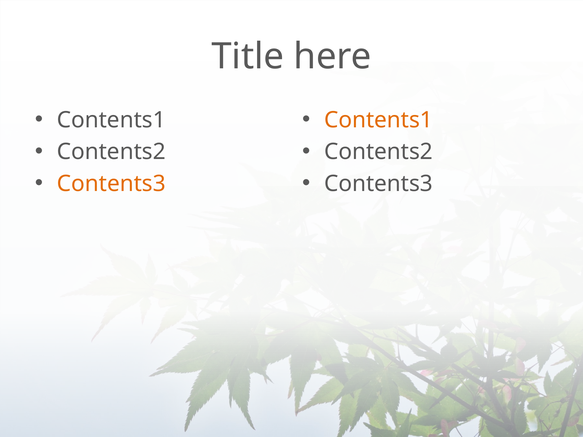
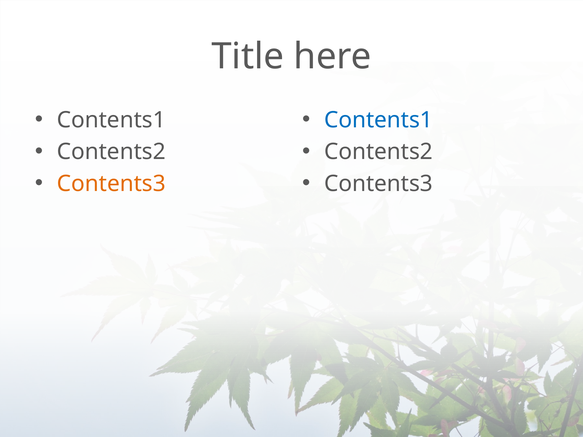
Contents1 at (379, 120) colour: orange -> blue
